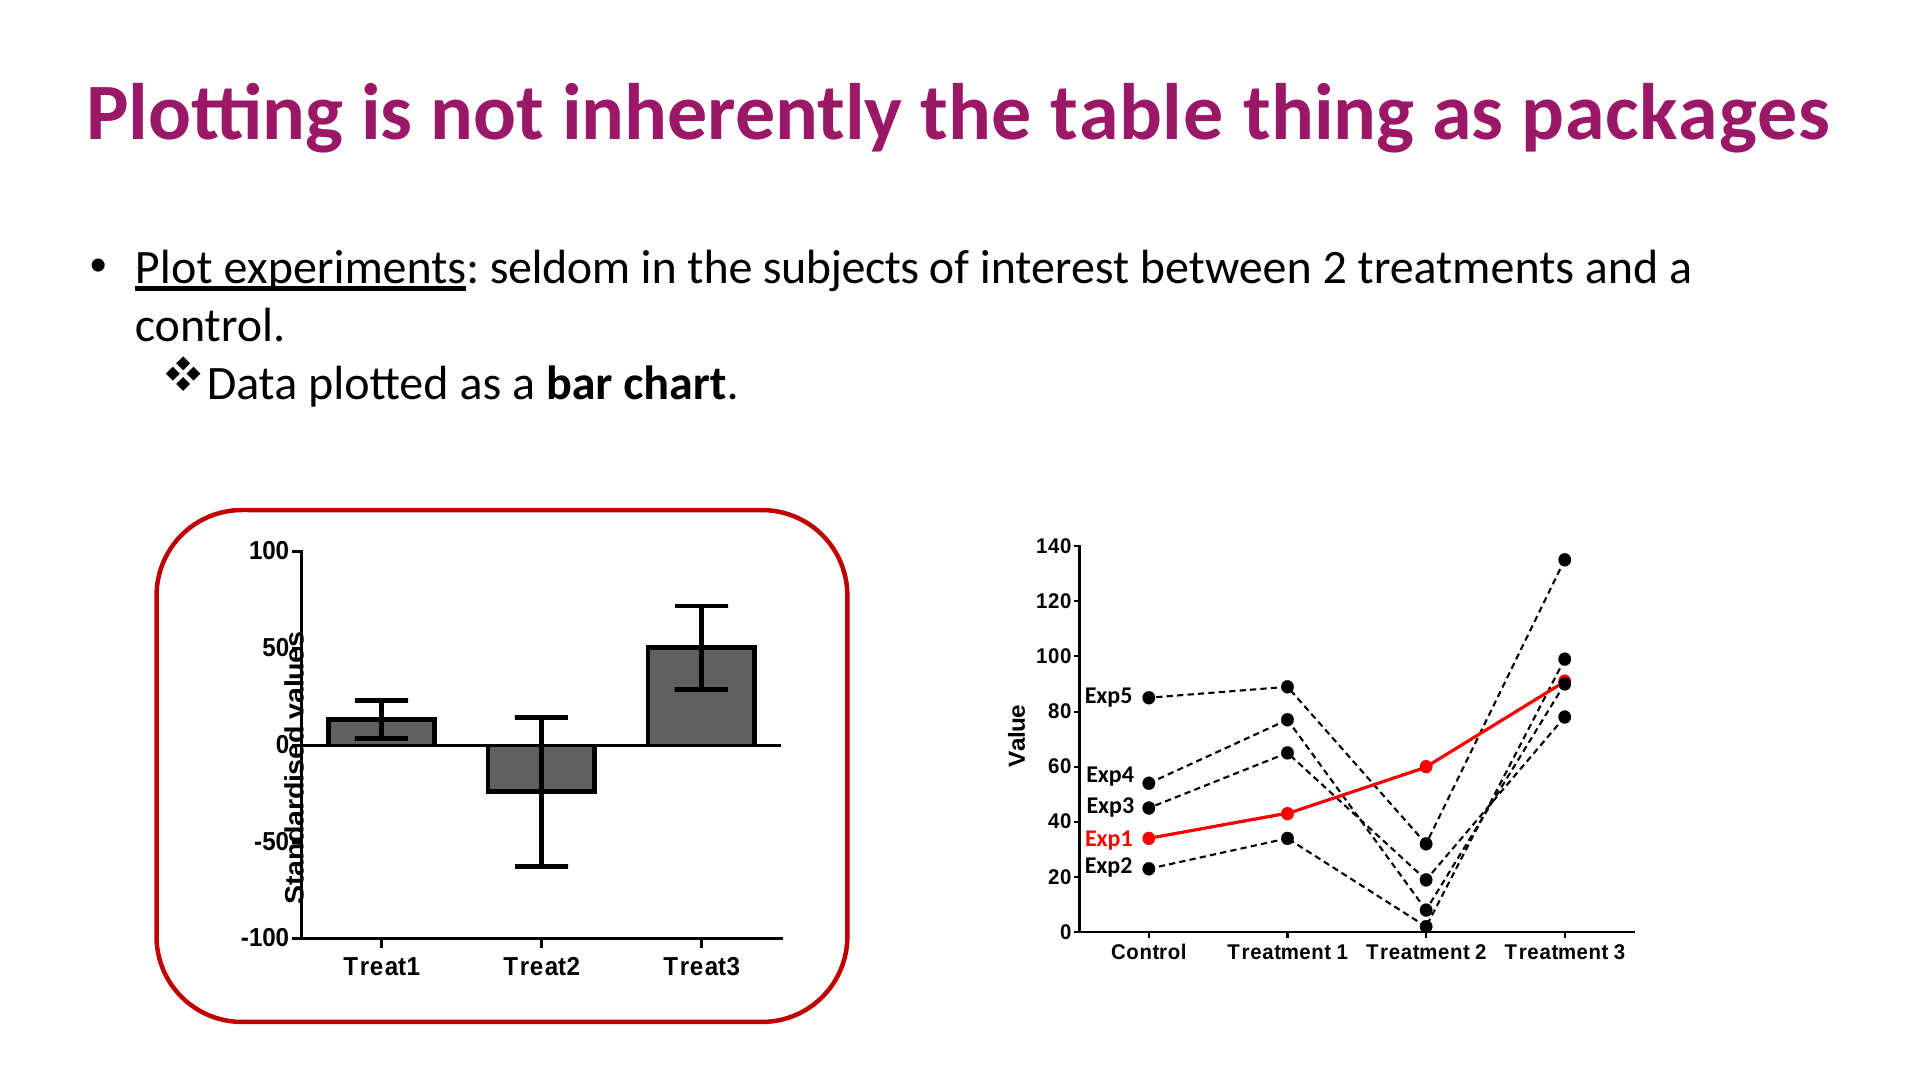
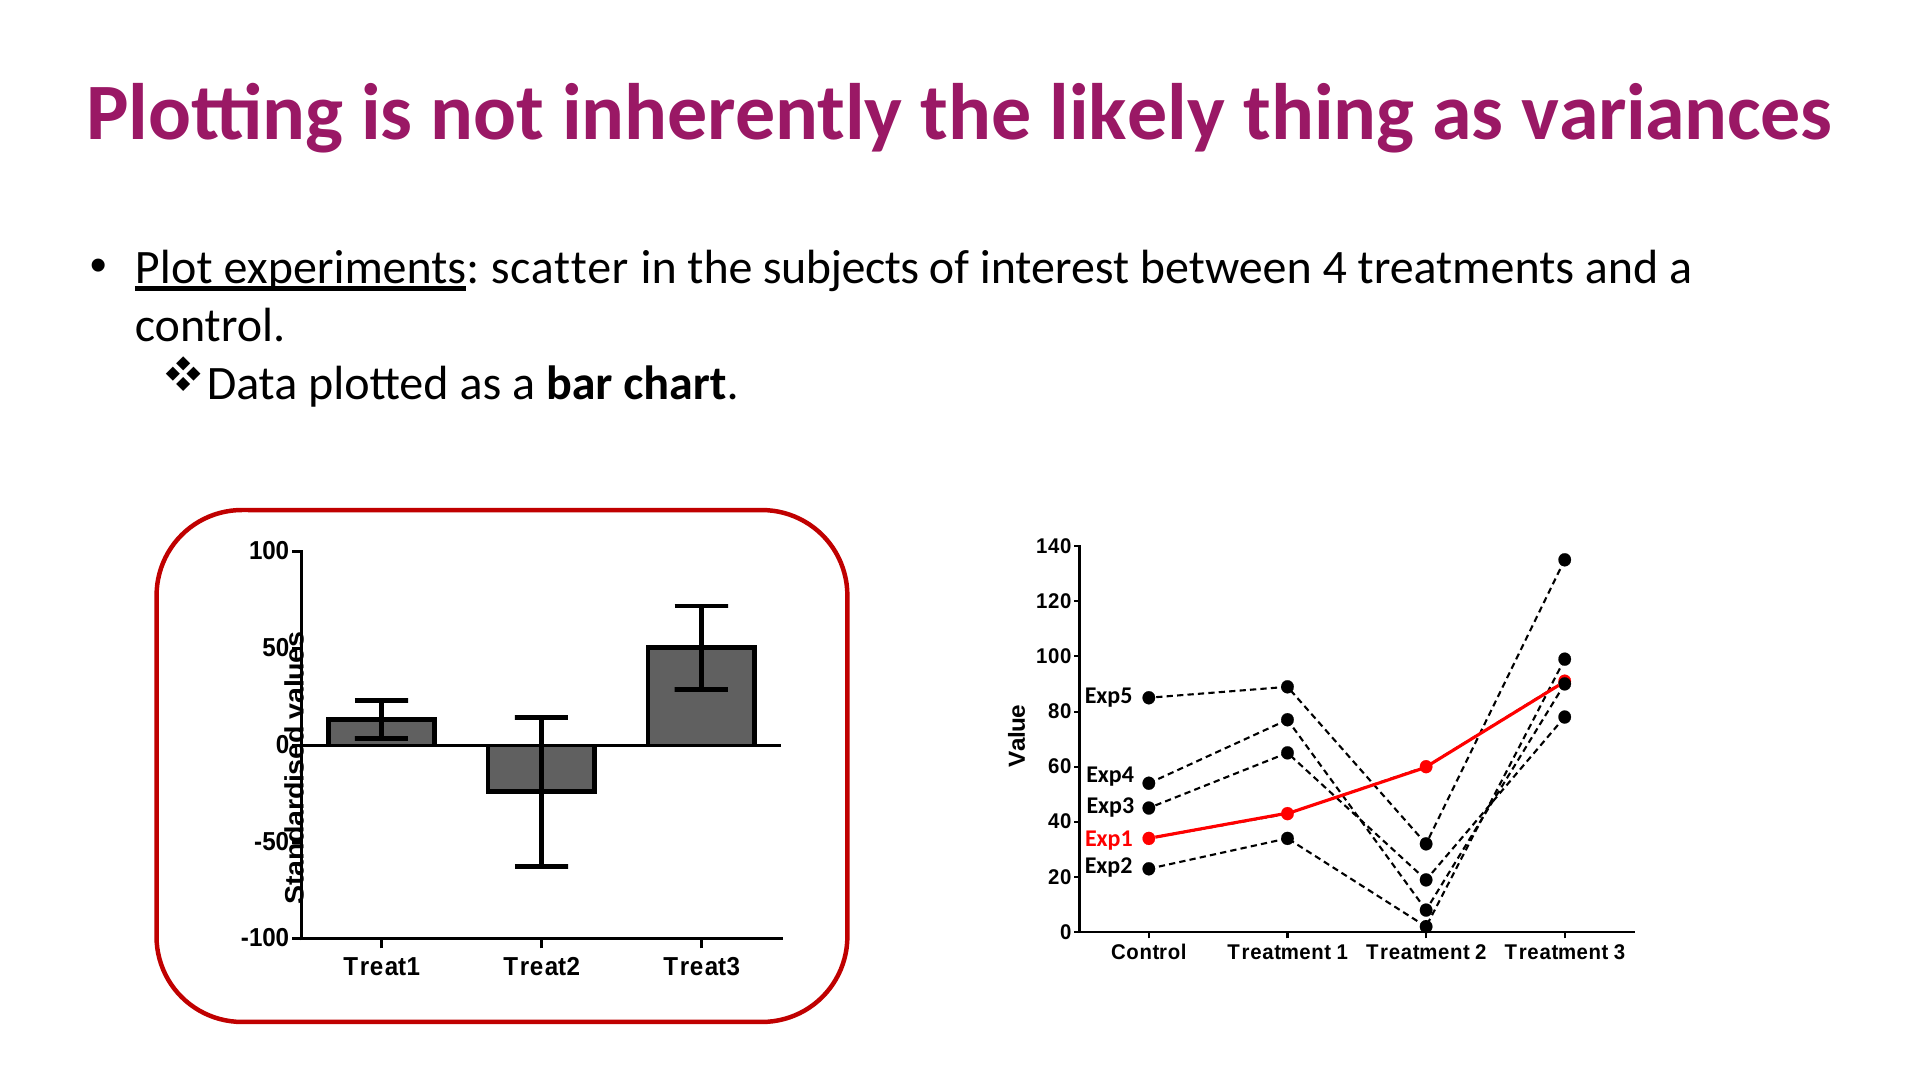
table: table -> likely
packages: packages -> variances
seldom: seldom -> scatter
between 2: 2 -> 4
